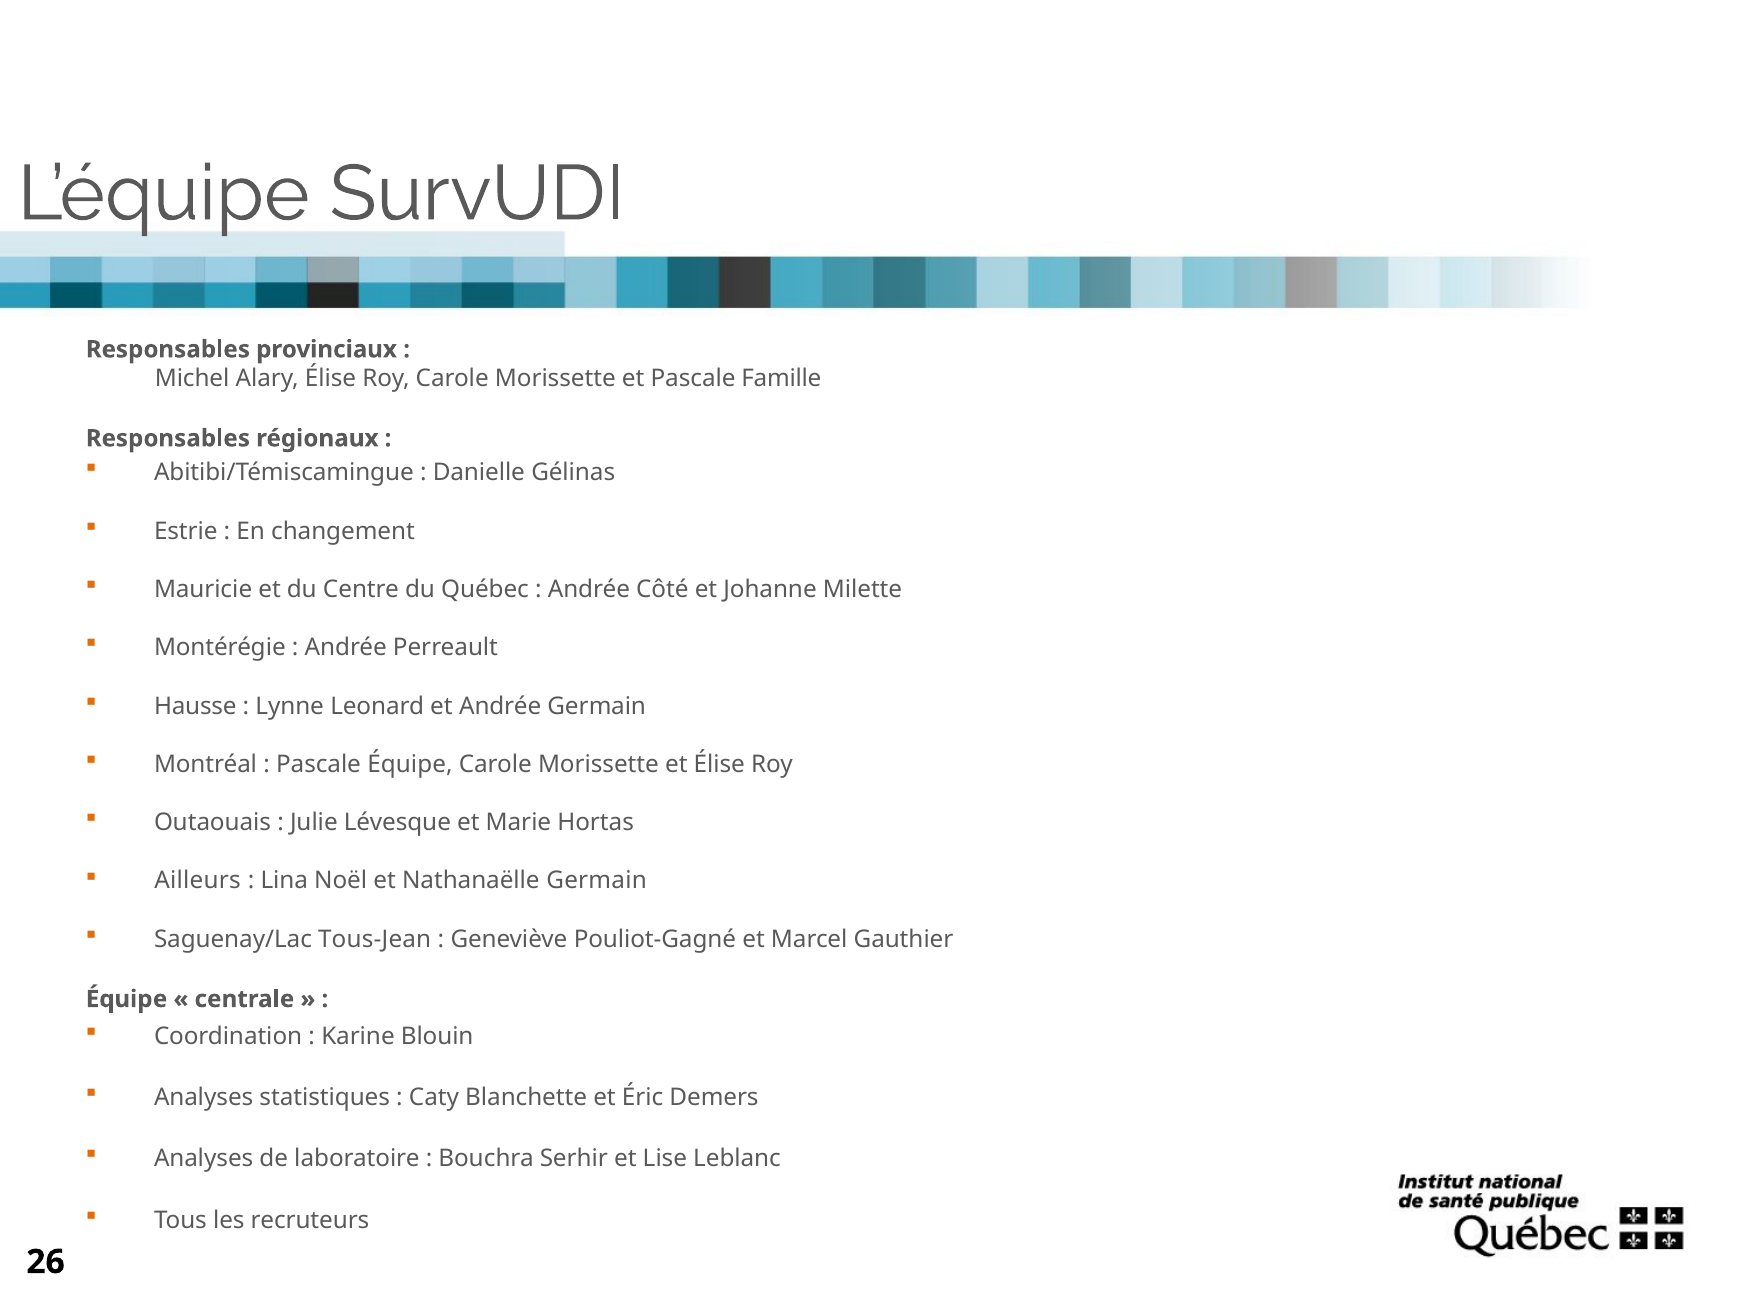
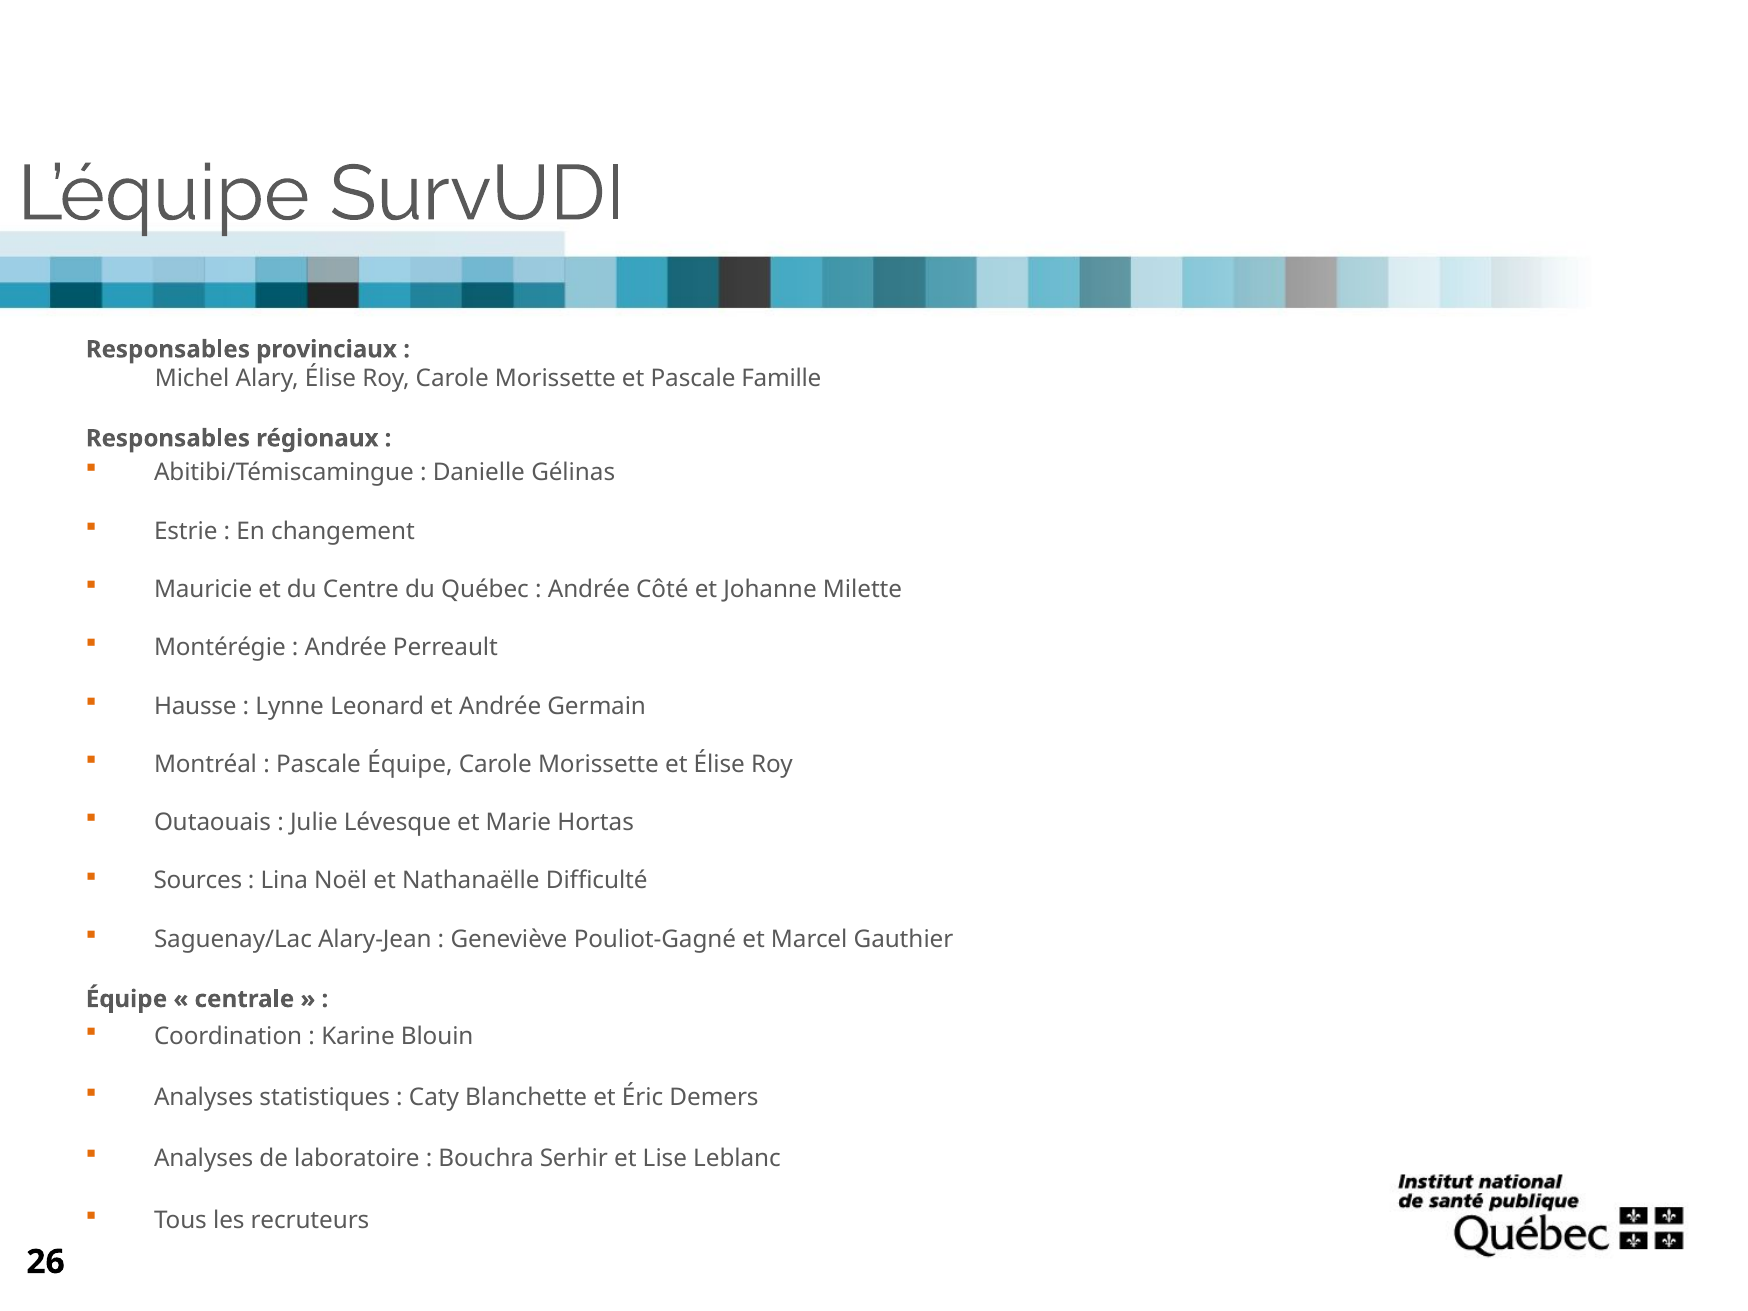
Ailleurs: Ailleurs -> Sources
Nathanaëlle Germain: Germain -> Difficulté
Tous-Jean: Tous-Jean -> Alary-Jean
